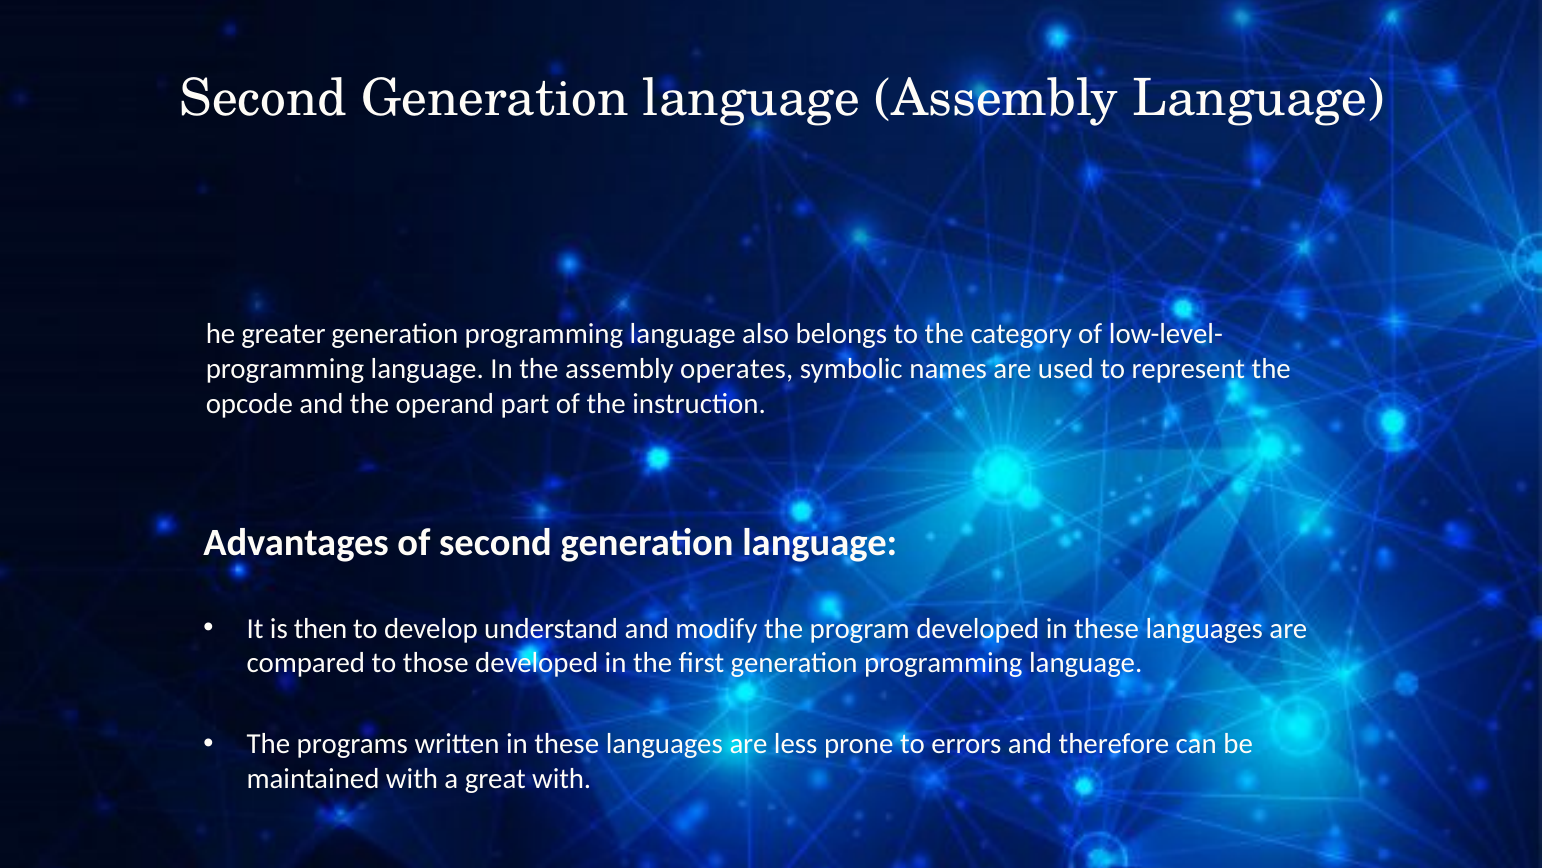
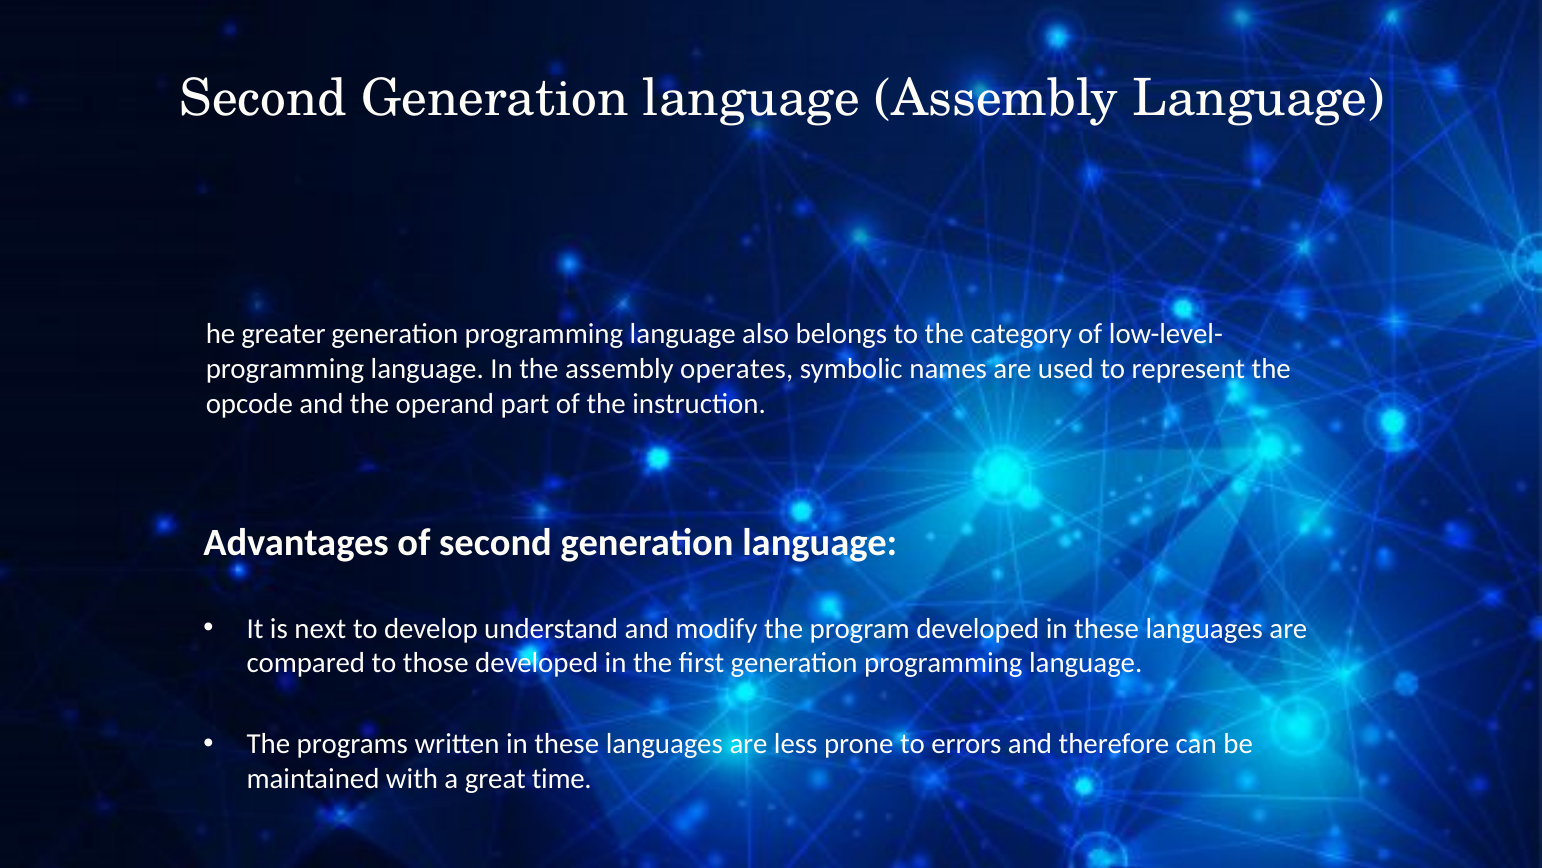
then: then -> next
great with: with -> time
